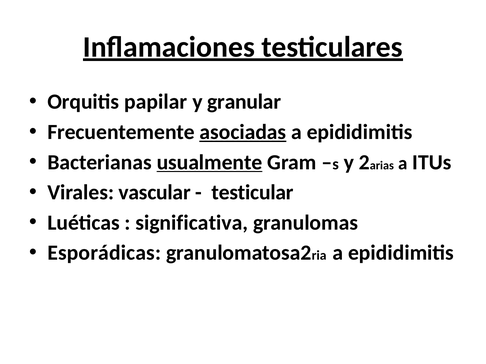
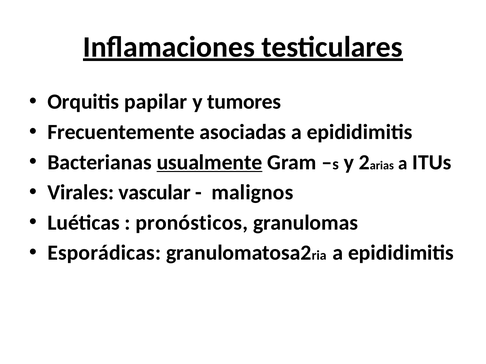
granular: granular -> tumores
asociadas underline: present -> none
testicular: testicular -> malignos
significativa: significativa -> pronósticos
